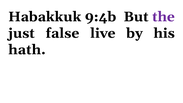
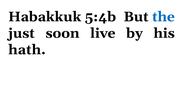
9:4b: 9:4b -> 5:4b
the colour: purple -> blue
false: false -> soon
